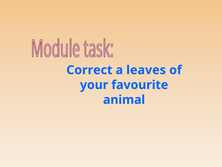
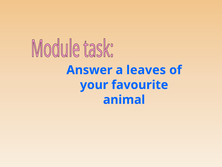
Correct: Correct -> Answer
